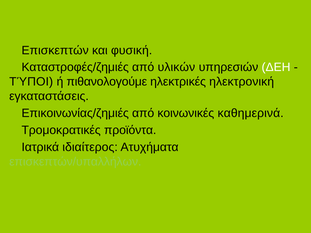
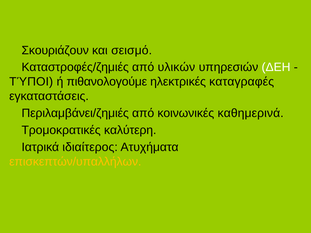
Επισκεπτών: Επισκεπτών -> Σκουριάζουν
φυσική: φυσική -> σεισμό
ηλεκτρονική: ηλεκτρονική -> καταγραφές
Επικοινωνίας/ζημιές: Επικοινωνίας/ζημιές -> Περιλαμβάνει/ζημιές
προϊόντα: προϊόντα -> καλύτερη
επισκεπτών/υπαλλήλων colour: light green -> yellow
